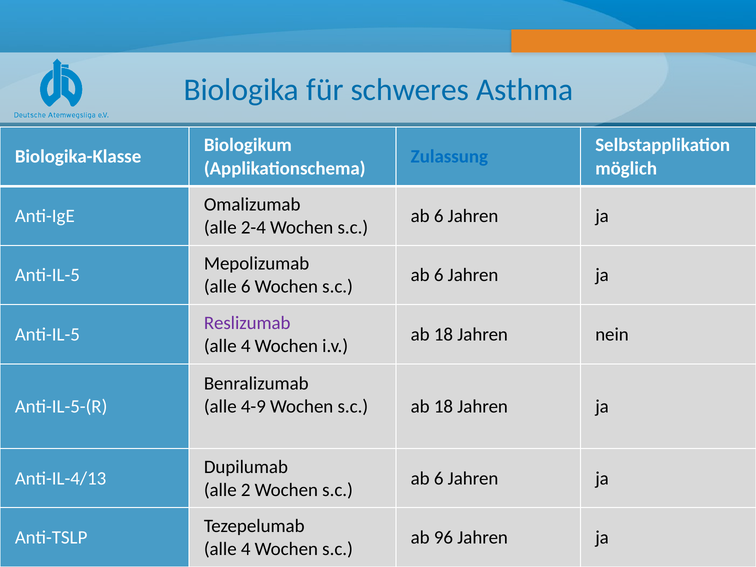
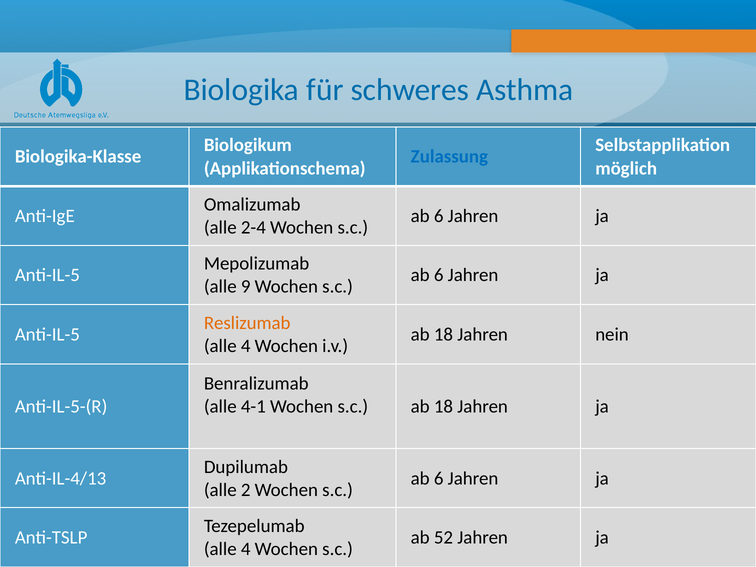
alle 6: 6 -> 9
Reslizumab colour: purple -> orange
4-9: 4-9 -> 4-1
96: 96 -> 52
